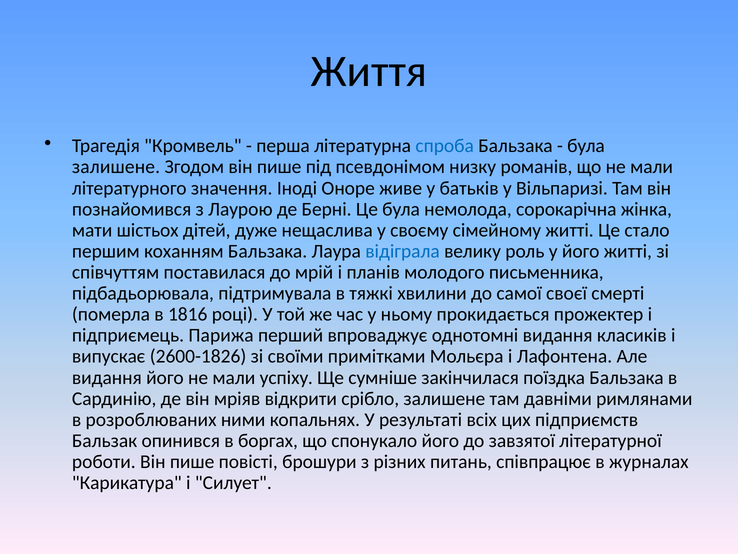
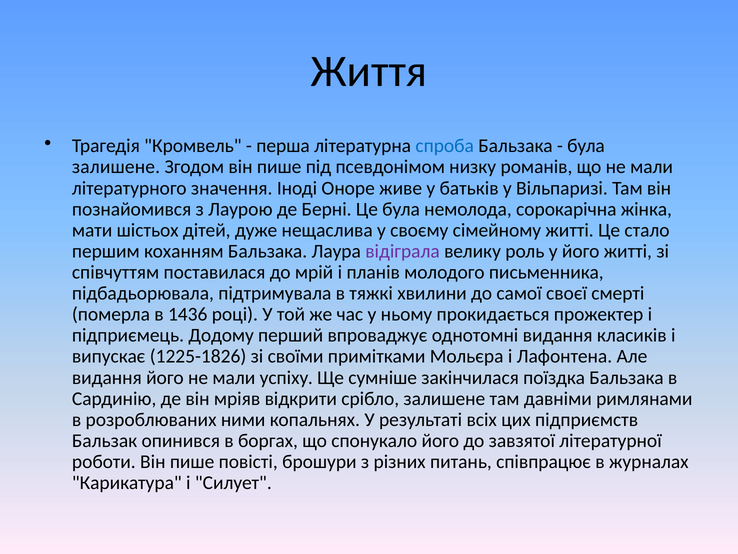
відіграла colour: blue -> purple
1816: 1816 -> 1436
Парижа: Парижа -> Додому
2600-1826: 2600-1826 -> 1225-1826
